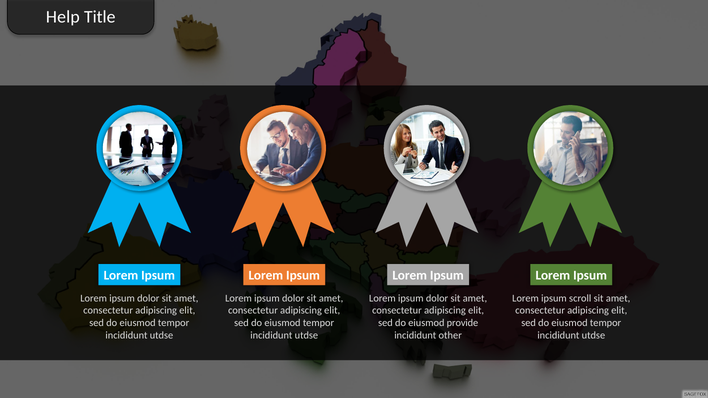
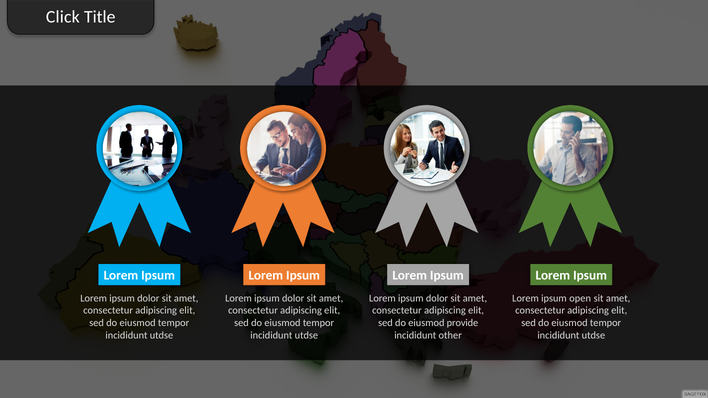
Help: Help -> Click
scroll: scroll -> open
